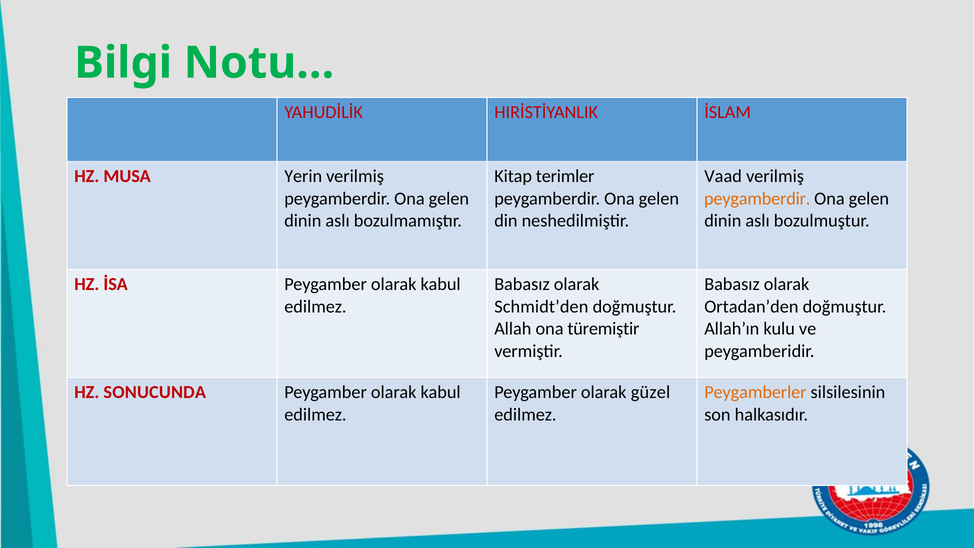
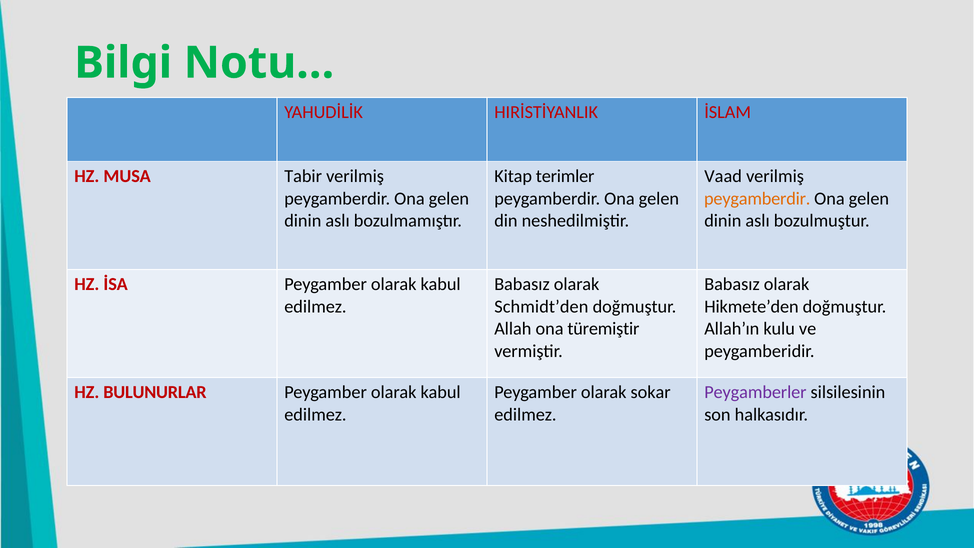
Yerin: Yerin -> Tabir
Ortadan’den: Ortadan’den -> Hikmete’den
SONUCUNDA: SONUCUNDA -> BULUNURLAR
güzel: güzel -> sokar
Peygamberler colour: orange -> purple
